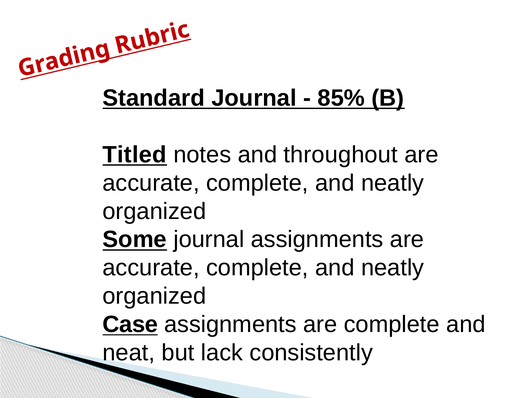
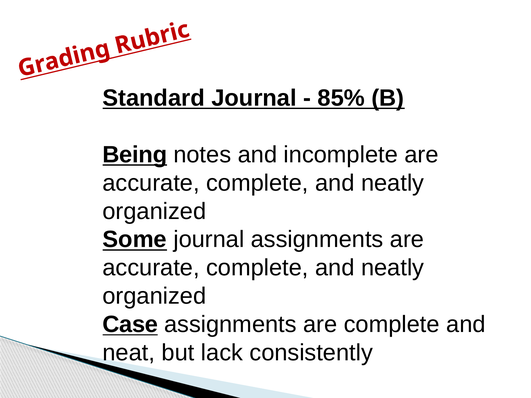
Titled: Titled -> Being
throughout: throughout -> incomplete
